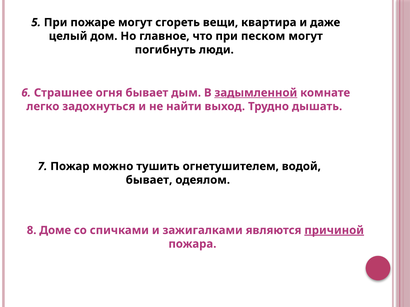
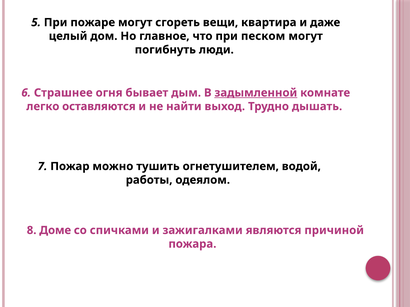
задохнуться: задохнуться -> оставляются
бывает at (149, 180): бывает -> работы
причиной underline: present -> none
